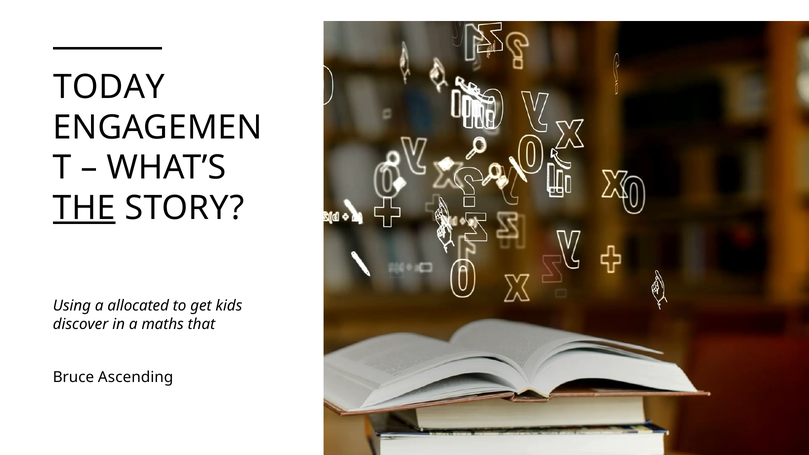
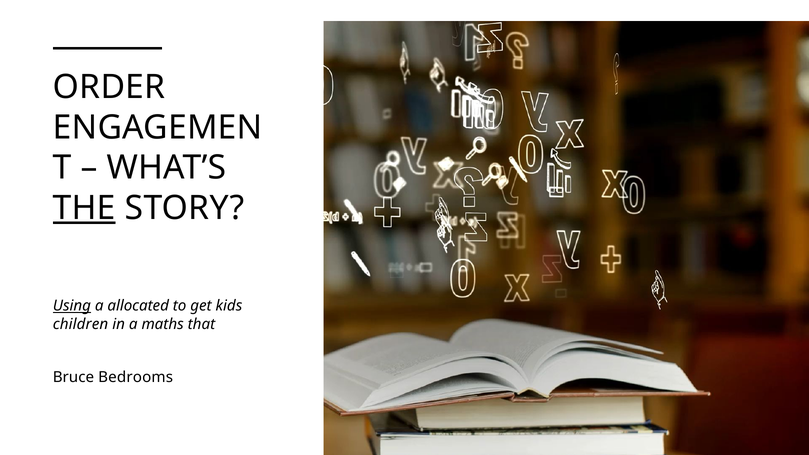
TODAY: TODAY -> ORDER
Using underline: none -> present
discover: discover -> children
Ascending: Ascending -> Bedrooms
